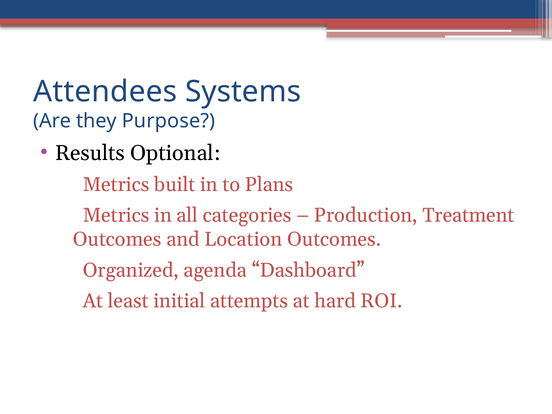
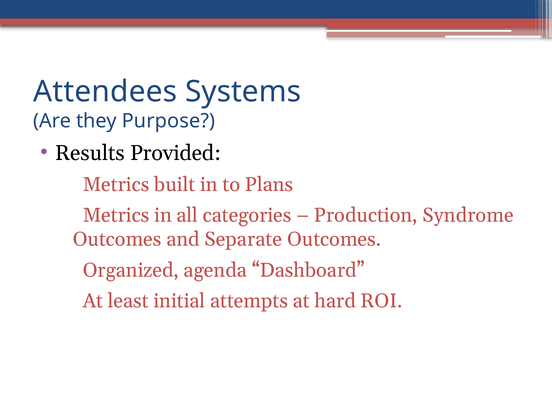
Optional: Optional -> Provided
Treatment: Treatment -> Syndrome
Location: Location -> Separate
